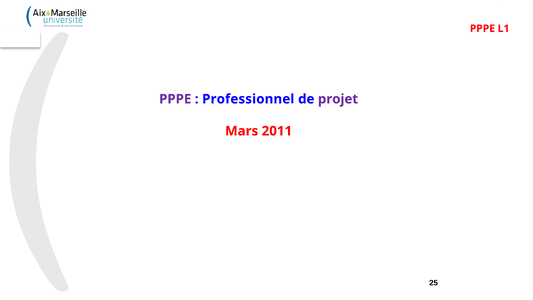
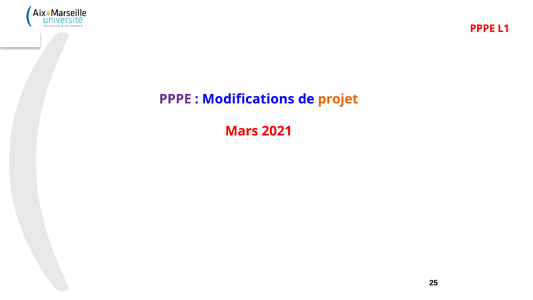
Professionnel: Professionnel -> Modifications
projet colour: purple -> orange
2011: 2011 -> 2021
